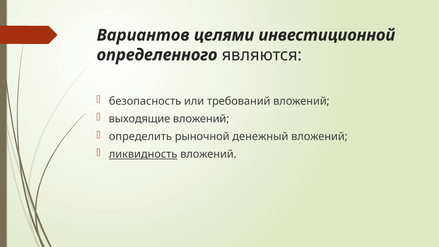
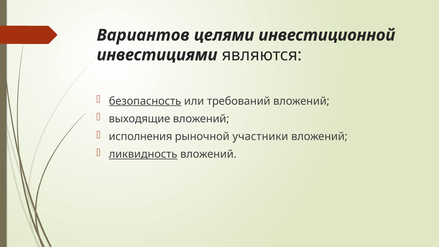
определенного: определенного -> инвестициями
безопасность underline: none -> present
определить: определить -> исполнения
денежный: денежный -> участники
